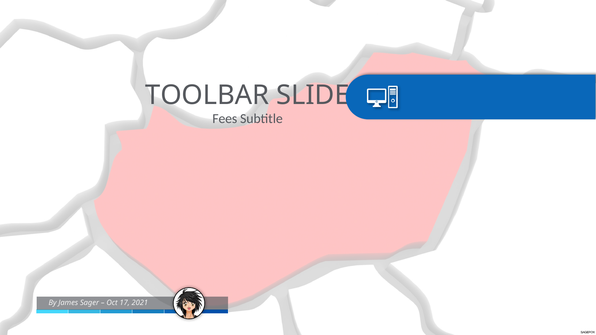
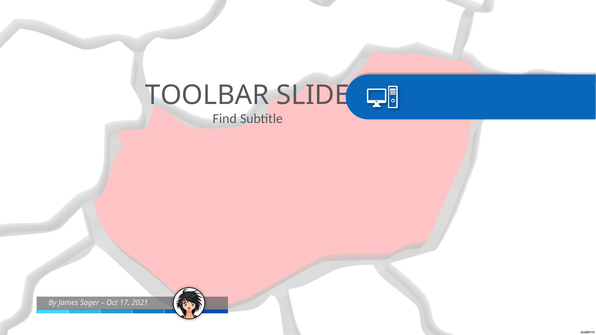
Fees: Fees -> Find
